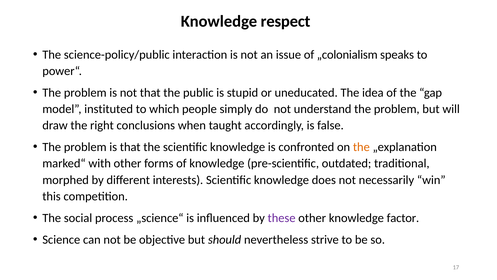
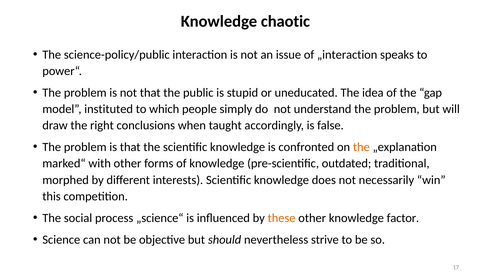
respect: respect -> chaotic
„colonialism: „colonialism -> „interaction
these colour: purple -> orange
